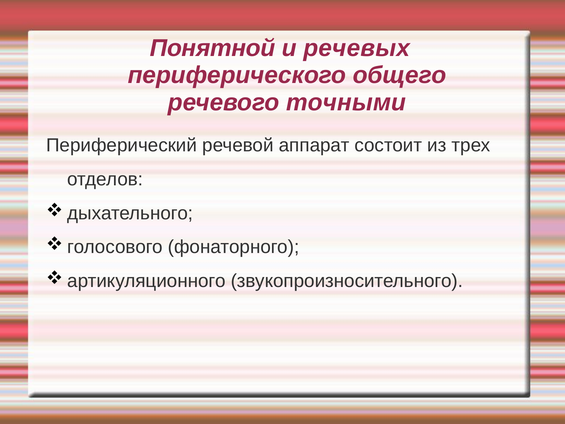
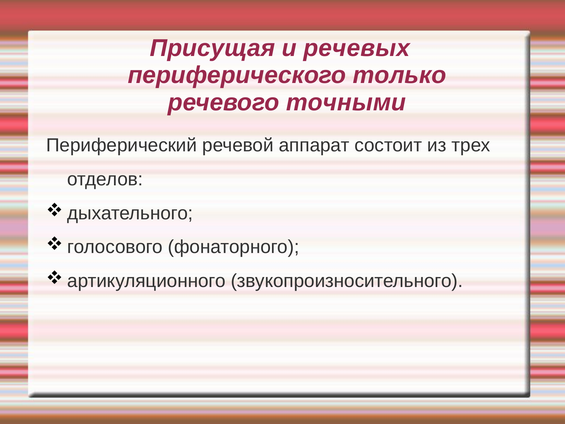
Понятной: Понятной -> Присущая
общего: общего -> только
